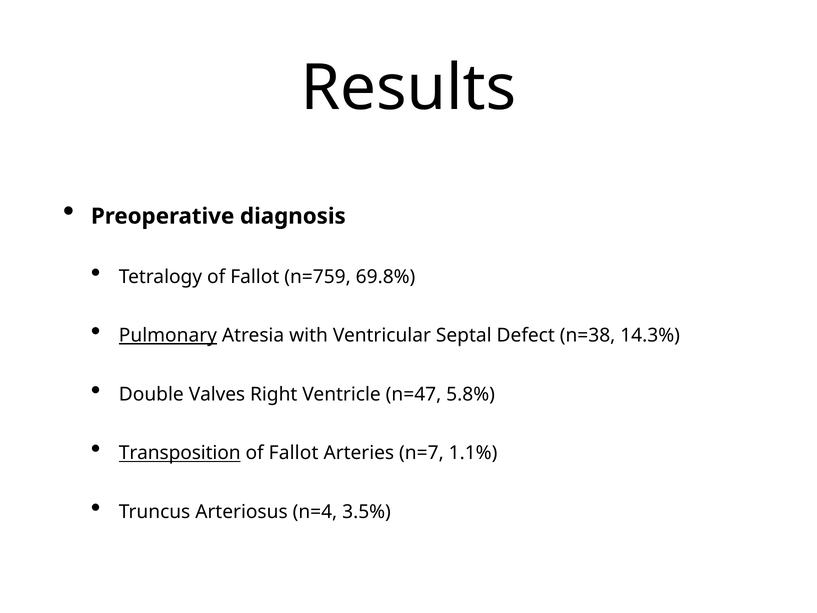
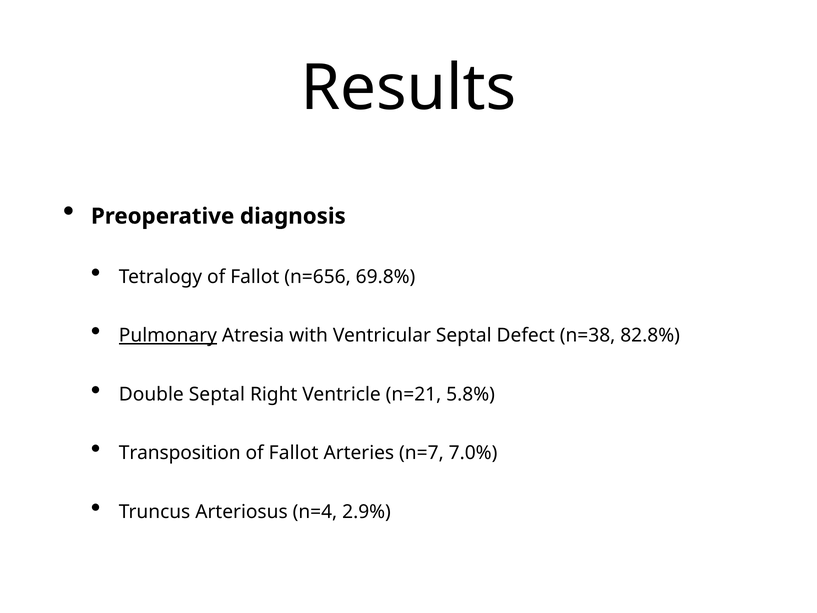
n=759: n=759 -> n=656
14.3%: 14.3% -> 82.8%
Double Valves: Valves -> Septal
n=47: n=47 -> n=21
Transposition underline: present -> none
1.1%: 1.1% -> 7.0%
3.5%: 3.5% -> 2.9%
